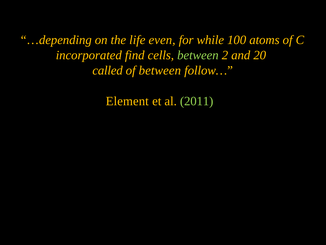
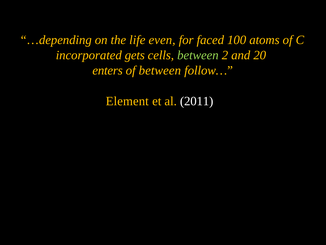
while: while -> faced
find: find -> gets
called: called -> enters
2011 colour: light green -> white
